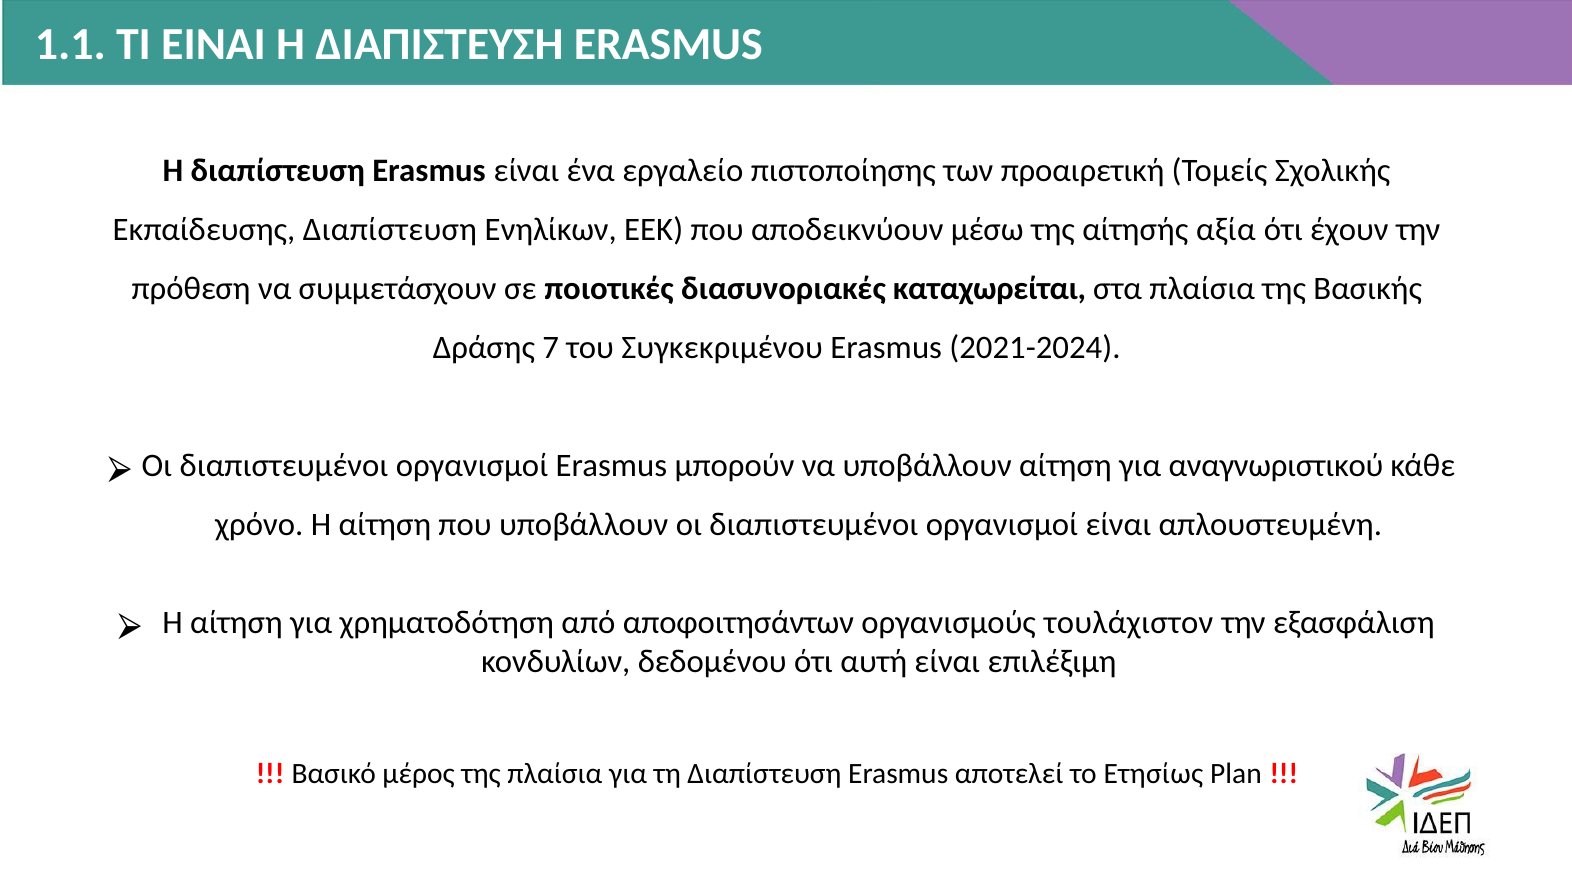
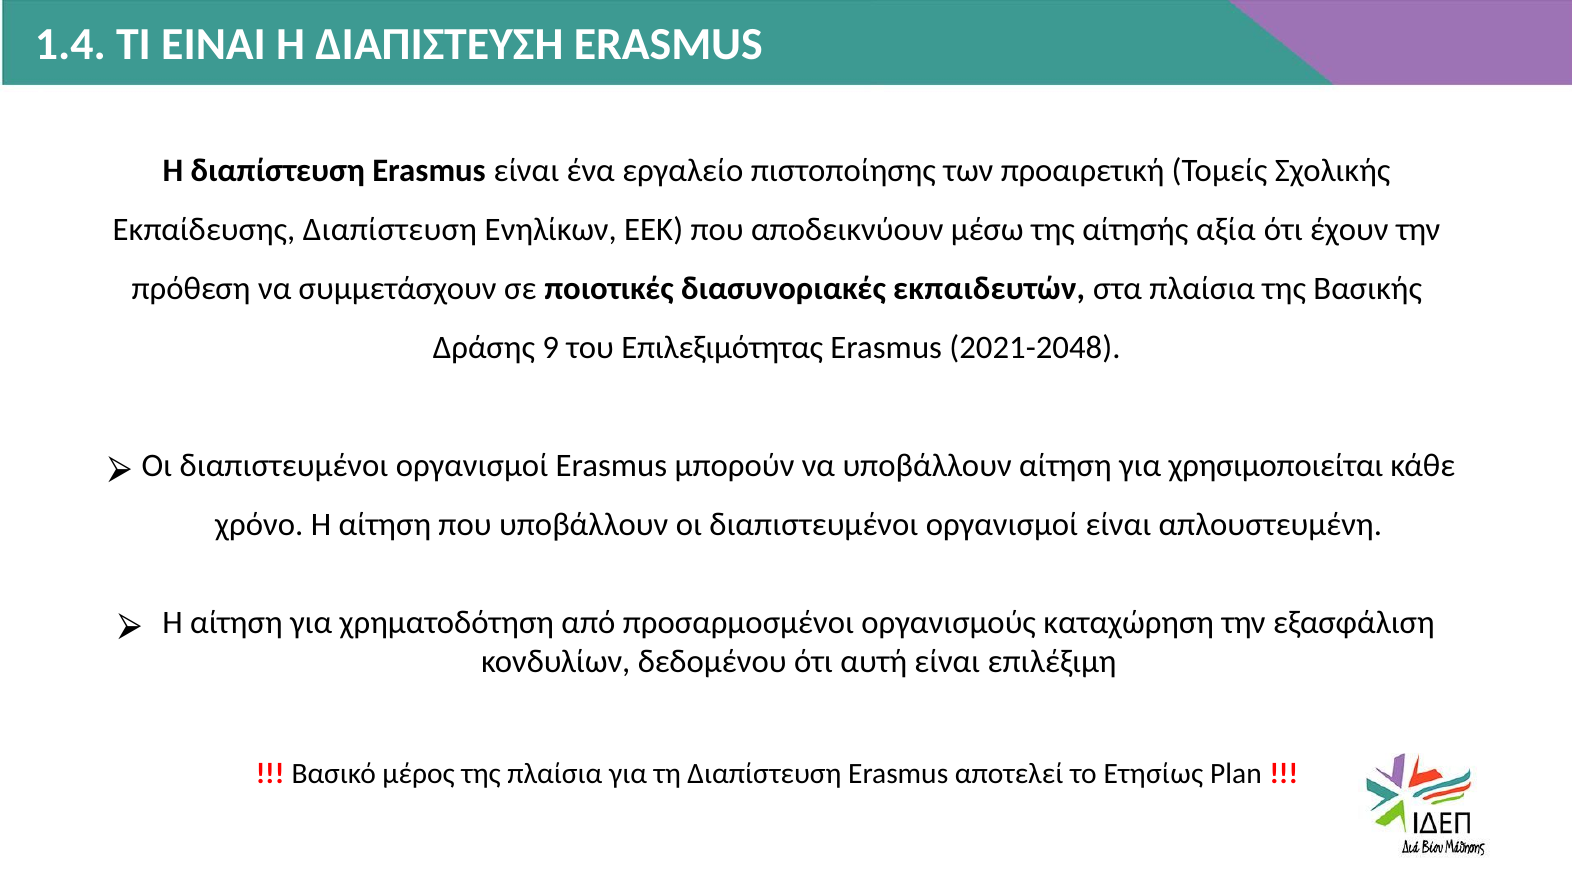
1.1: 1.1 -> 1.4
καταχωρείται: καταχωρείται -> εκπαιδευτών
7: 7 -> 9
Συγκεκριμένου: Συγκεκριμένου -> Επιλεξιμότητας
2021-2024: 2021-2024 -> 2021-2048
αναγνωριστικού: αναγνωριστικού -> χρησιμοποιείται
αποφοιτησάντων: αποφοιτησάντων -> προσαρμοσμένοι
τουλάχιστον: τουλάχιστον -> καταχώρηση
